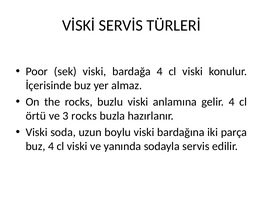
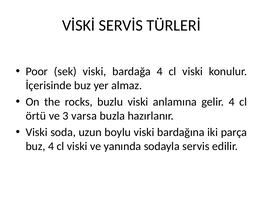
3 rocks: rocks -> varsa
